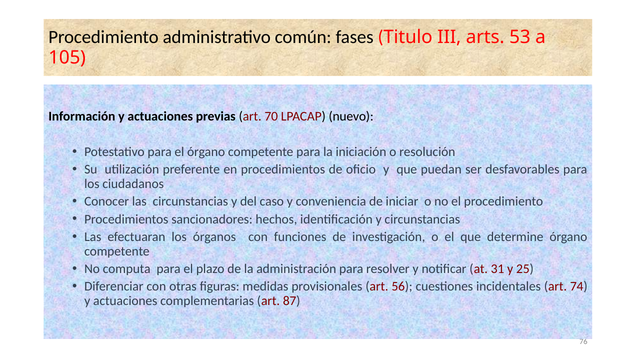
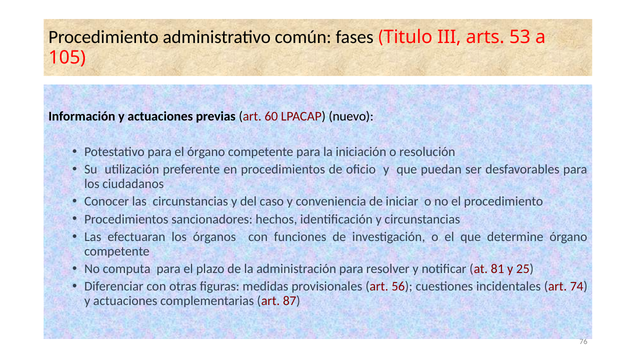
70: 70 -> 60
31: 31 -> 81
